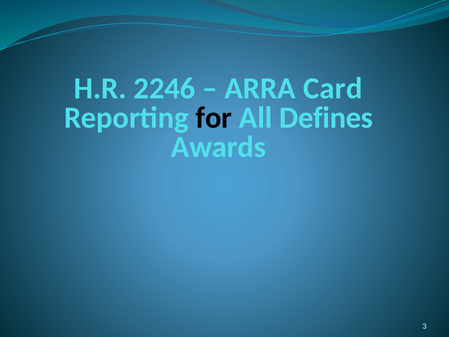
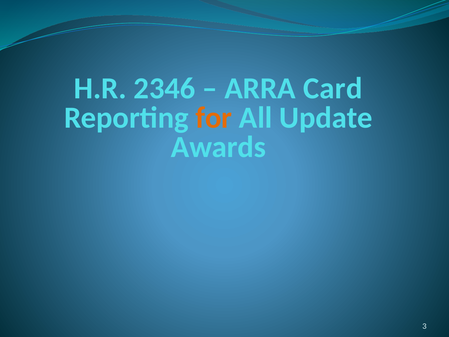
2246: 2246 -> 2346
for colour: black -> orange
Defines: Defines -> Update
